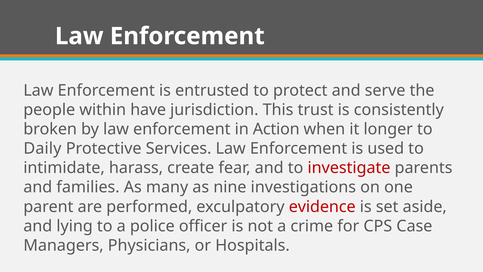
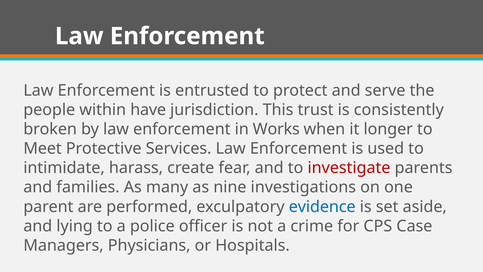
Action: Action -> Works
Daily: Daily -> Meet
evidence colour: red -> blue
